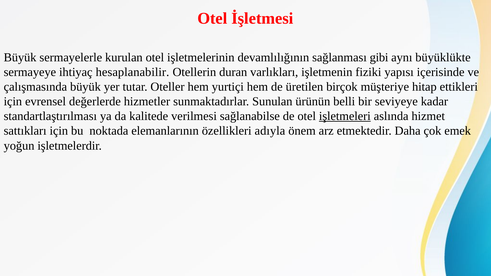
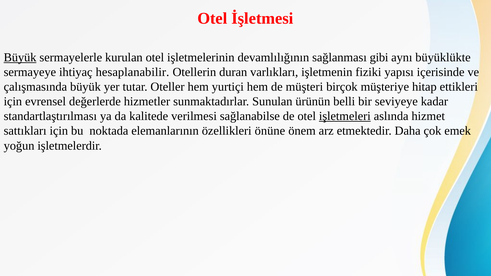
Büyük at (20, 57) underline: none -> present
üretilen: üretilen -> müşteri
adıyla: adıyla -> önüne
